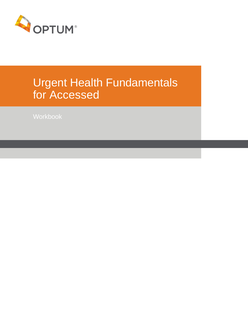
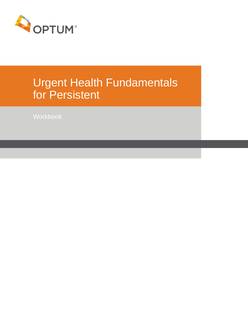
Accessed: Accessed -> Persistent
